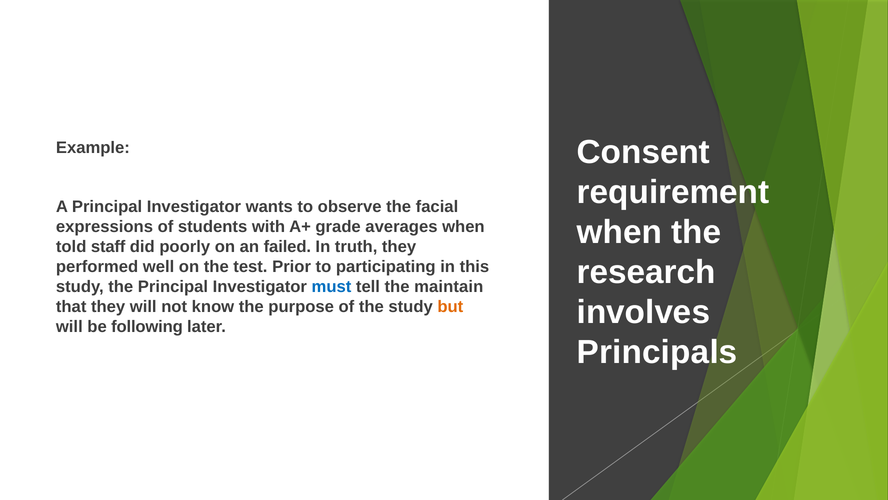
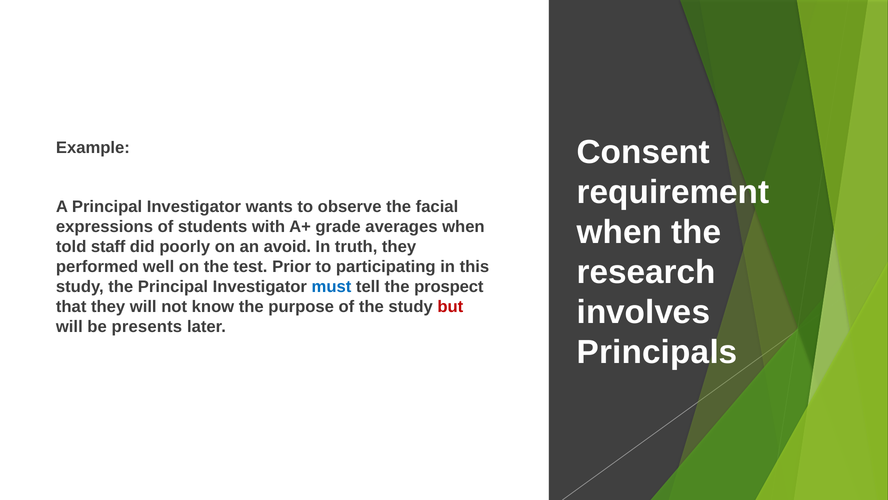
failed: failed -> avoid
maintain: maintain -> prospect
but colour: orange -> red
following: following -> presents
